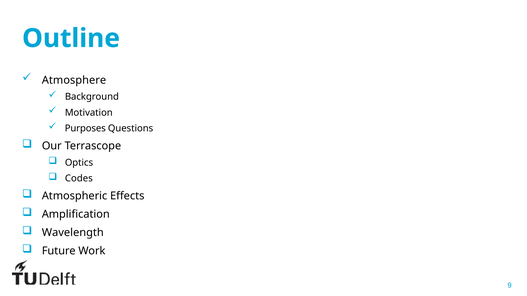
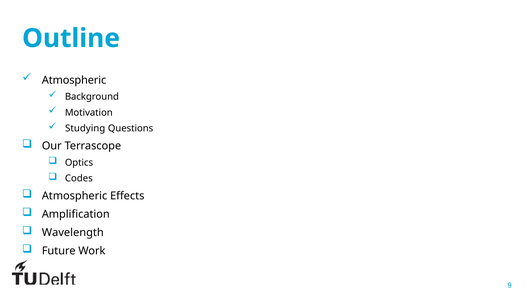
Atmosphere at (74, 80): Atmosphere -> Atmospheric
Purposes: Purposes -> Studying
